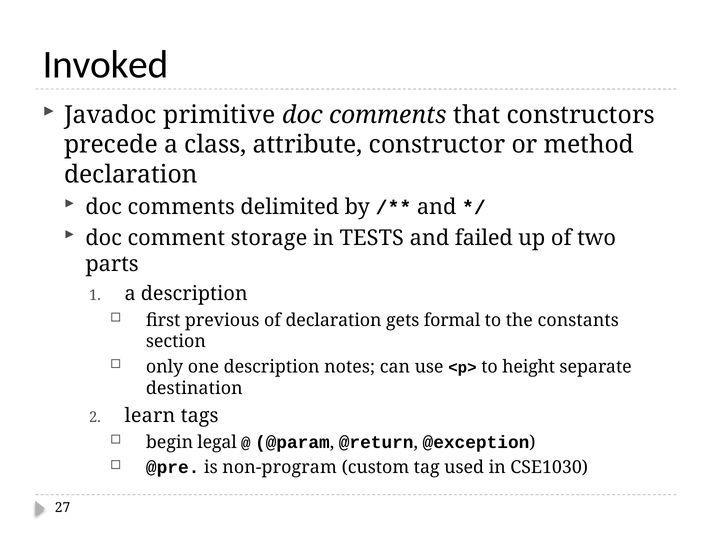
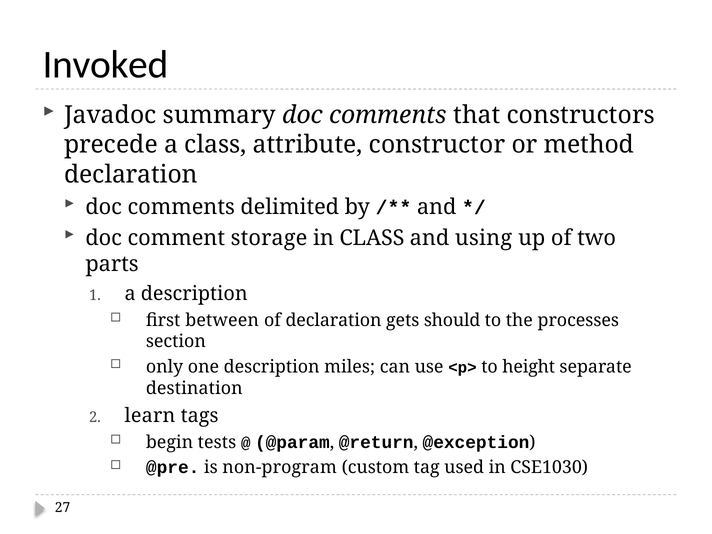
primitive: primitive -> summary
in TESTS: TESTS -> CLASS
failed: failed -> using
previous: previous -> between
formal: formal -> should
constants: constants -> processes
notes: notes -> miles
legal: legal -> tests
